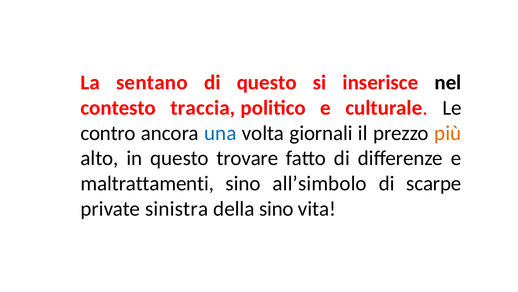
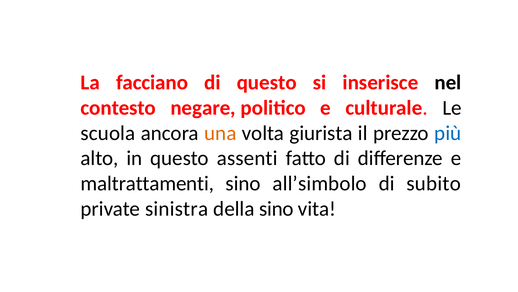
sentano: sentano -> facciano
traccia: traccia -> negare
contro: contro -> scuola
una colour: blue -> orange
giornali: giornali -> giurista
più colour: orange -> blue
trovare: trovare -> assenti
scarpe: scarpe -> subito
